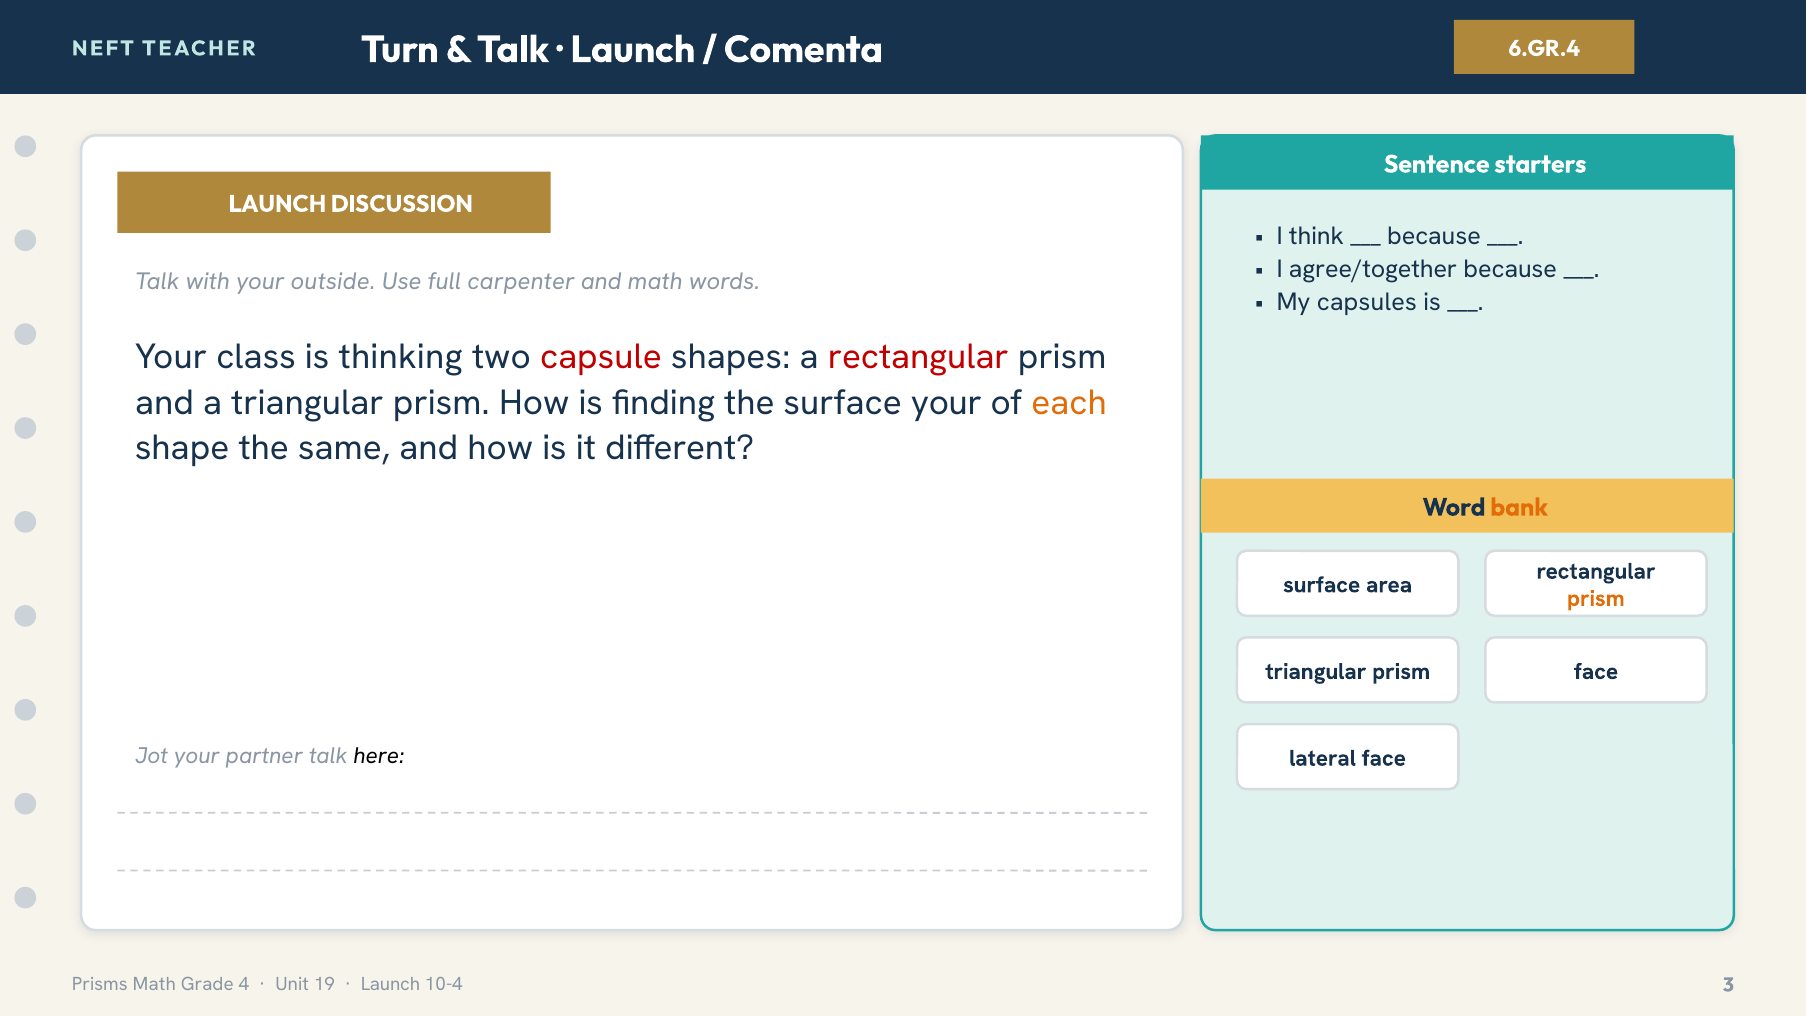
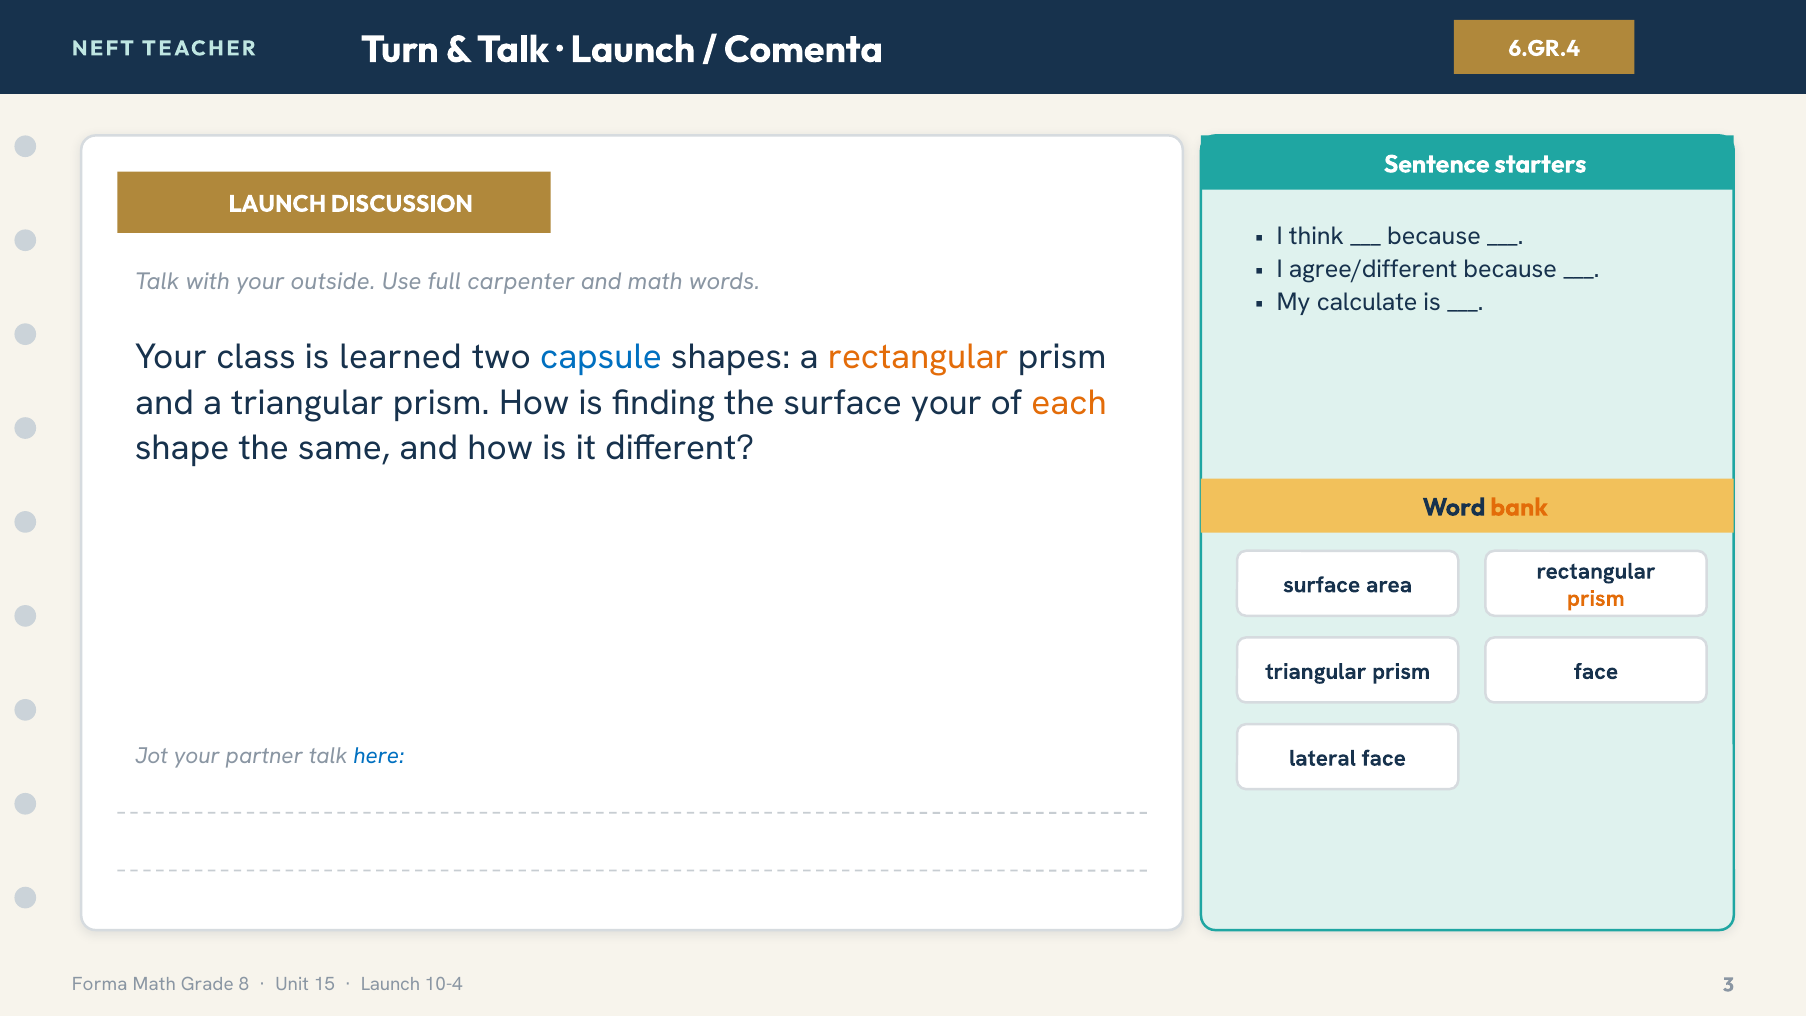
agree/together: agree/together -> agree/different
capsules: capsules -> calculate
thinking: thinking -> learned
capsule colour: red -> blue
rectangular at (918, 357) colour: red -> orange
here colour: black -> blue
Prisms: Prisms -> Forma
4: 4 -> 8
19: 19 -> 15
